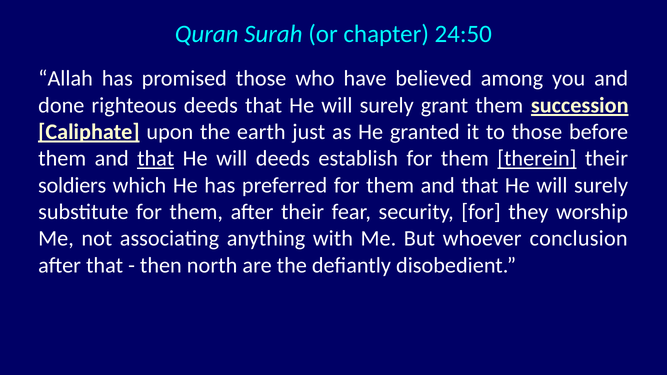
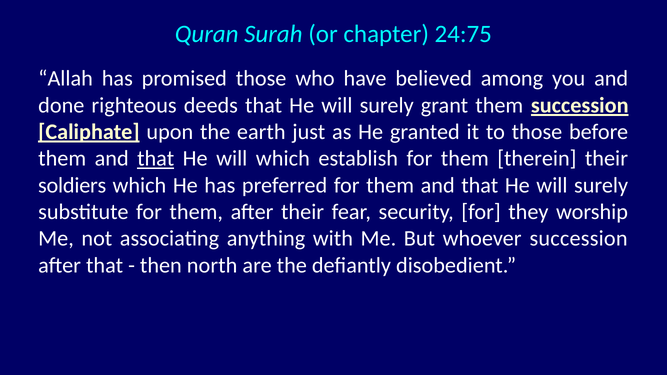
24:50: 24:50 -> 24:75
will deeds: deeds -> which
therein underline: present -> none
whoever conclusion: conclusion -> succession
